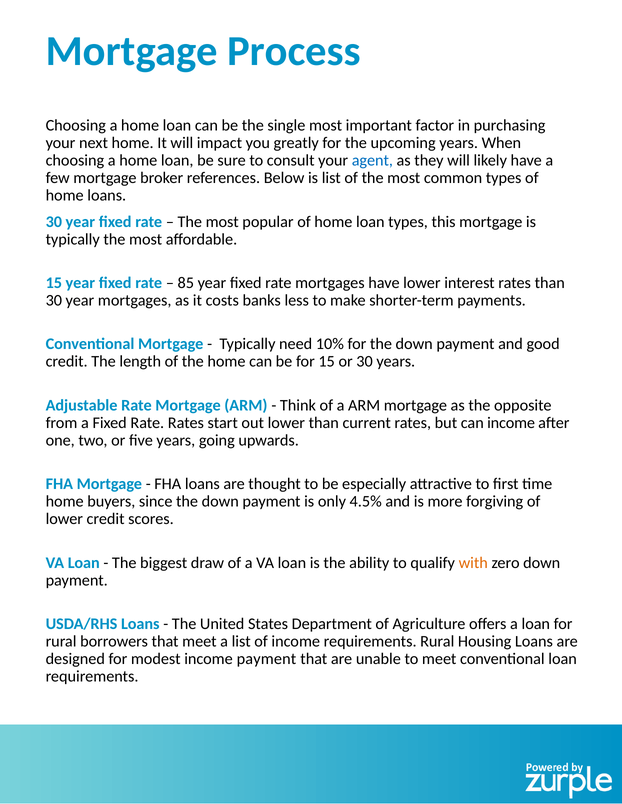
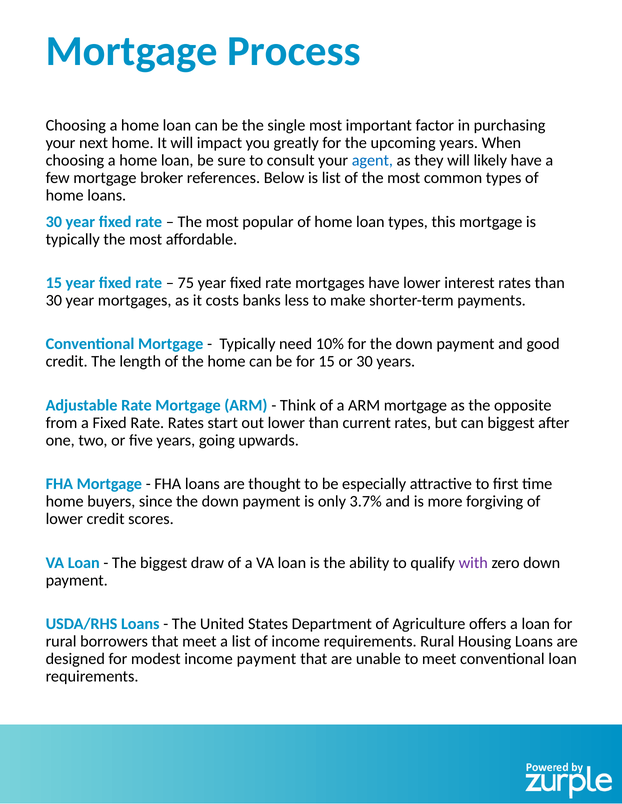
85: 85 -> 75
can income: income -> biggest
4.5%: 4.5% -> 3.7%
with colour: orange -> purple
